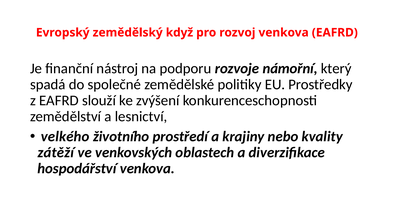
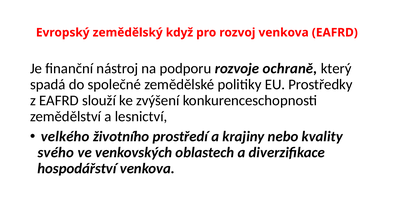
námořní: námořní -> ochraně
zátěží: zátěží -> svého
